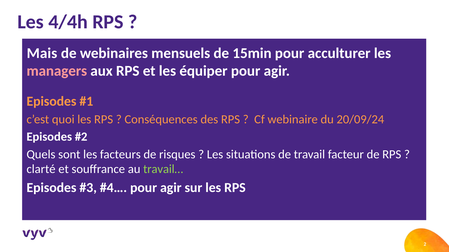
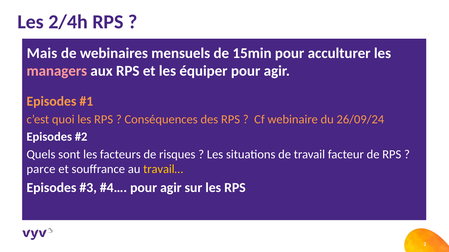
4/4h: 4/4h -> 2/4h
20/09/24: 20/09/24 -> 26/09/24
clarté: clarté -> parce
travail… colour: light green -> yellow
